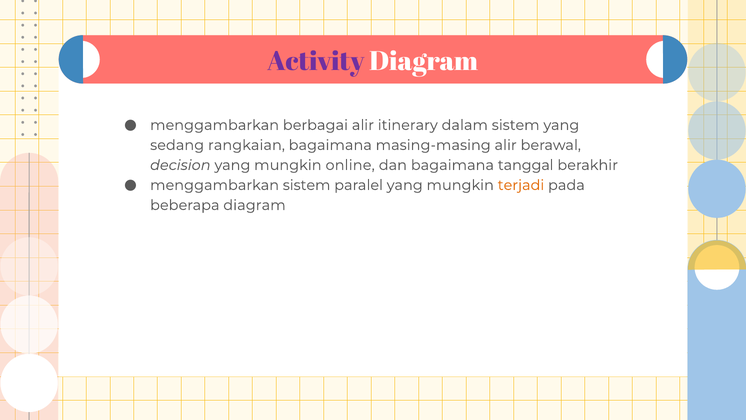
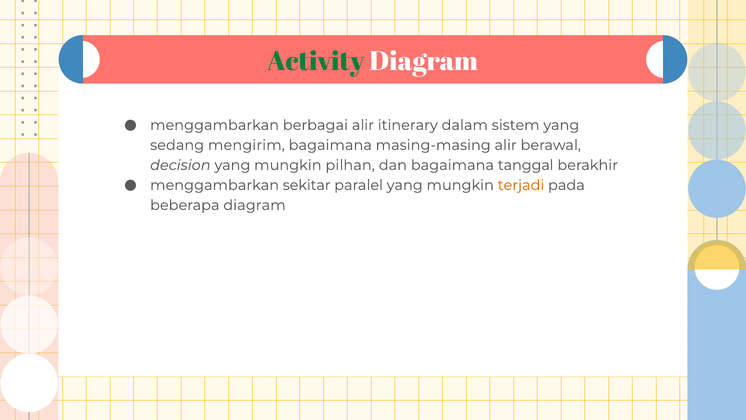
Activity colour: purple -> green
rangkaian: rangkaian -> mengirim
online: online -> pilhan
menggambarkan sistem: sistem -> sekitar
